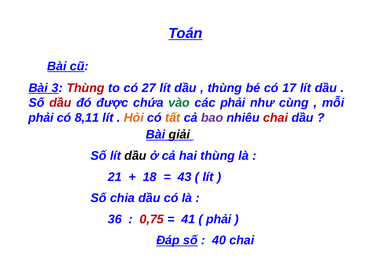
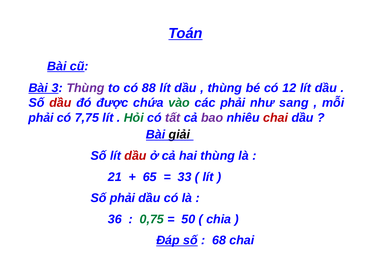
Thùng at (85, 88) colour: red -> purple
27: 27 -> 88
17: 17 -> 12
cùng: cùng -> sang
8,11: 8,11 -> 7,75
Hỏi colour: orange -> green
tất colour: orange -> purple
dầu at (136, 156) colour: black -> red
18: 18 -> 65
43: 43 -> 33
Số chia: chia -> phải
0,75 colour: red -> green
41: 41 -> 50
phải at (219, 219): phải -> chia
40: 40 -> 68
